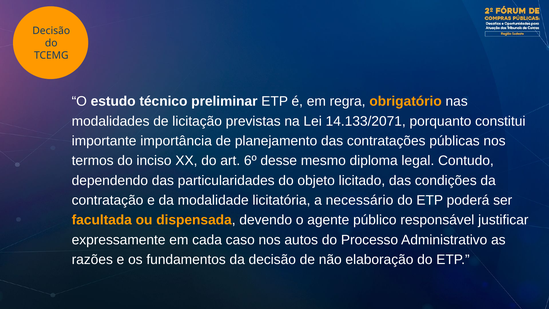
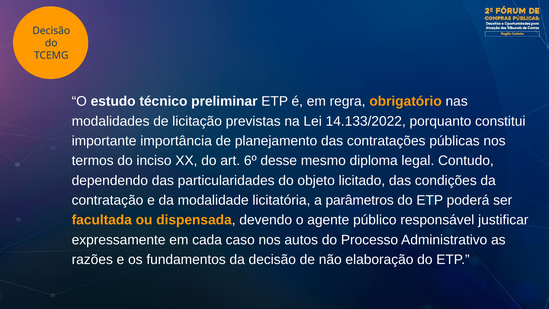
14.133/2071: 14.133/2071 -> 14.133/2022
necessário: necessário -> parâmetros
